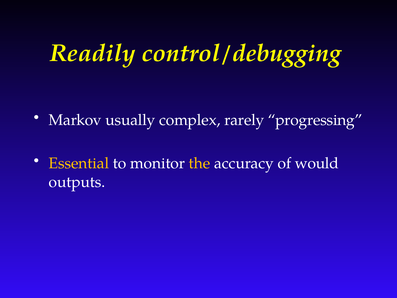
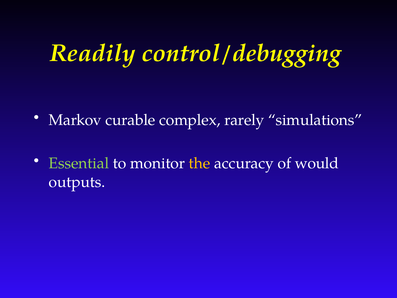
usually: usually -> curable
progressing: progressing -> simulations
Essential colour: yellow -> light green
